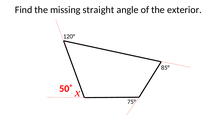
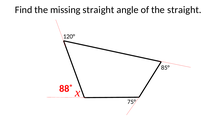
the exterior: exterior -> straight
50˚: 50˚ -> 88˚
